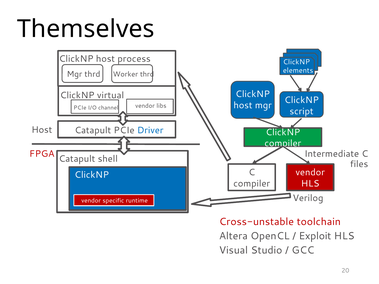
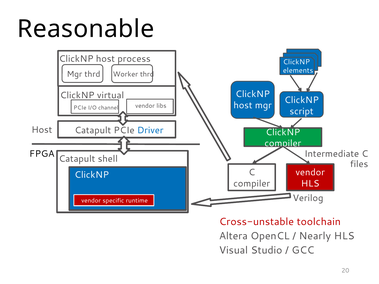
Themselves: Themselves -> Reasonable
FPGA colour: red -> black
Exploit: Exploit -> Nearly
